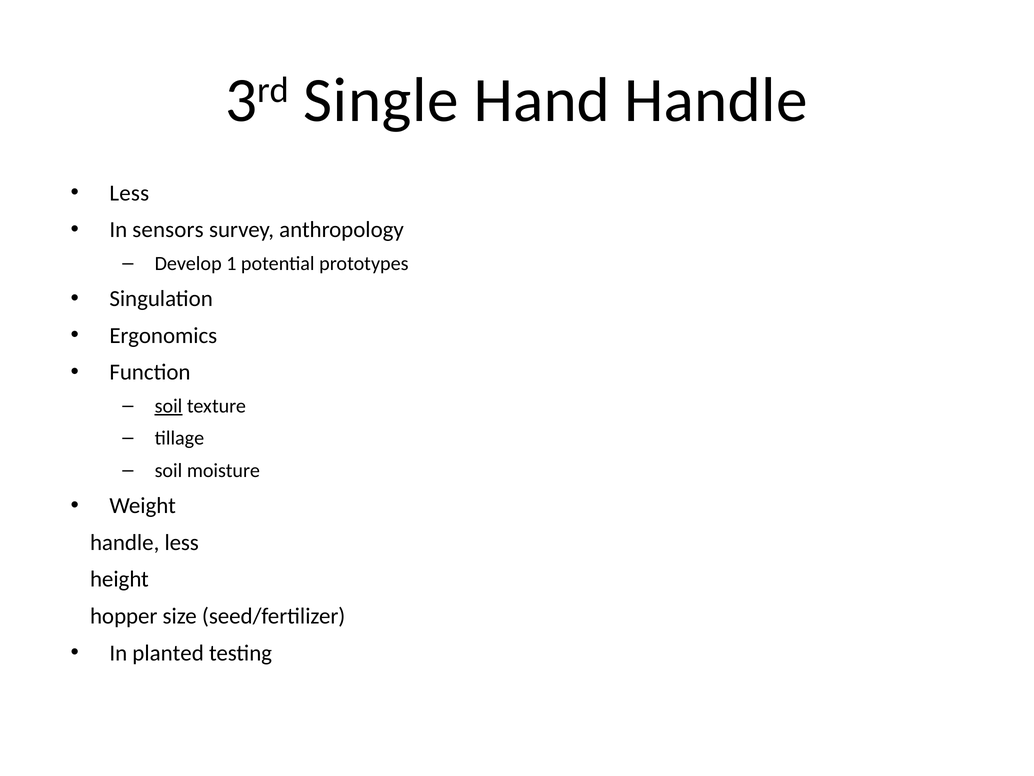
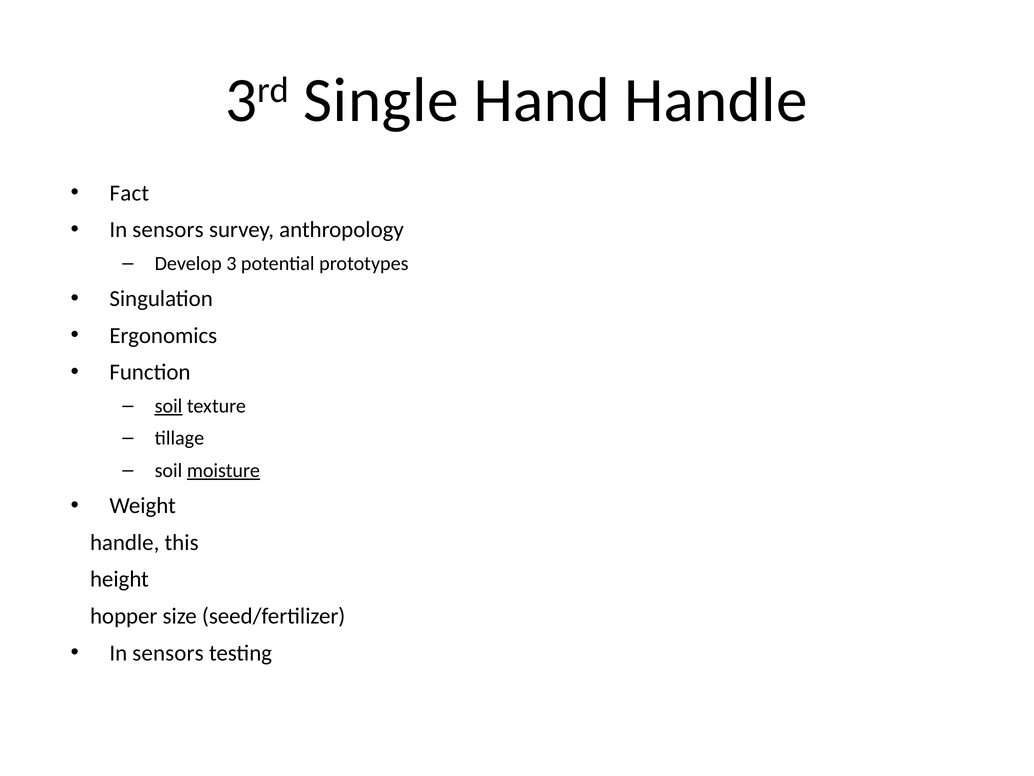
Less at (129, 193): Less -> Fact
1: 1 -> 3
moisture underline: none -> present
handle less: less -> this
planted at (168, 653): planted -> sensors
